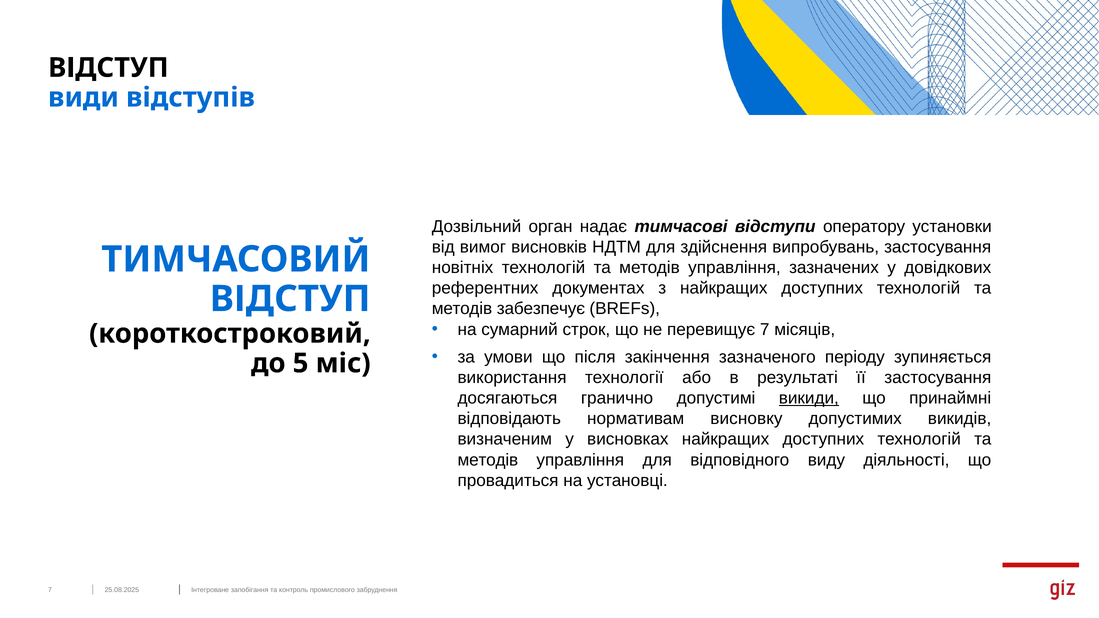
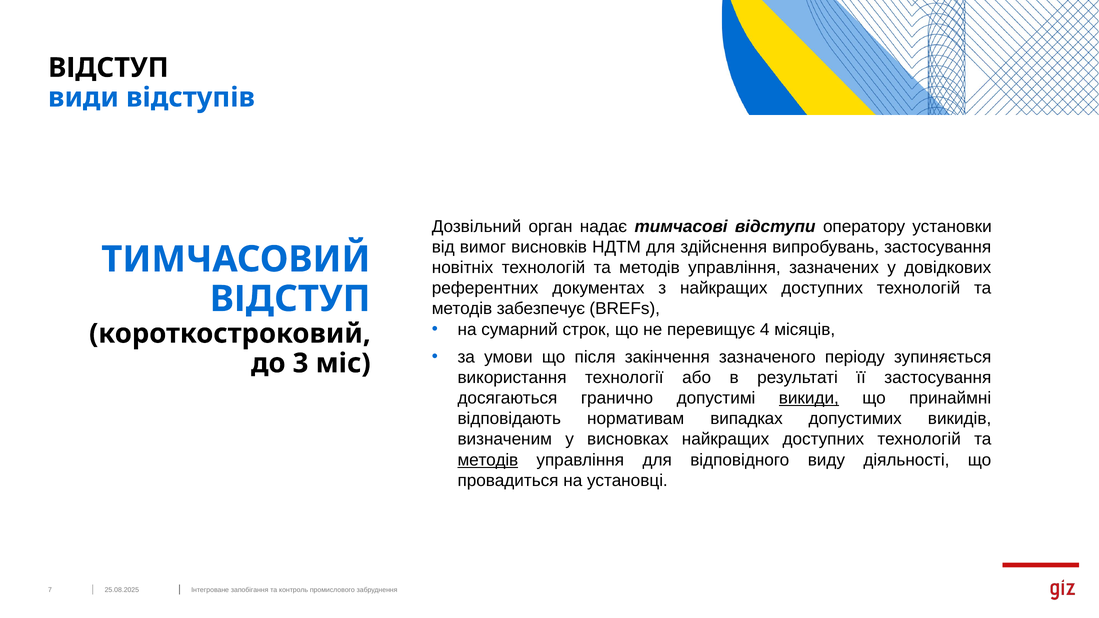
перевищує 7: 7 -> 4
5: 5 -> 3
висновку: висновку -> випадках
методів at (488, 460) underline: none -> present
